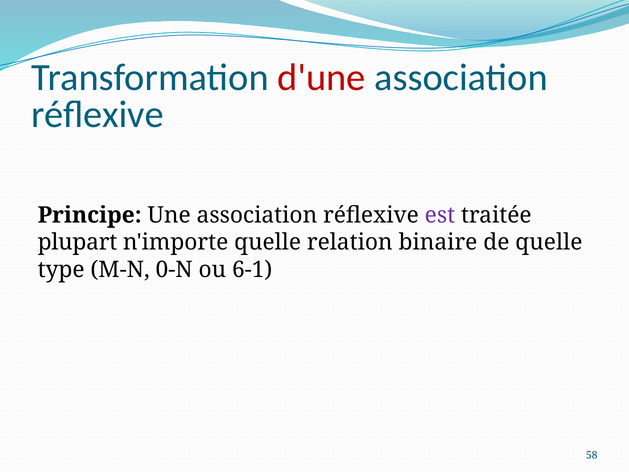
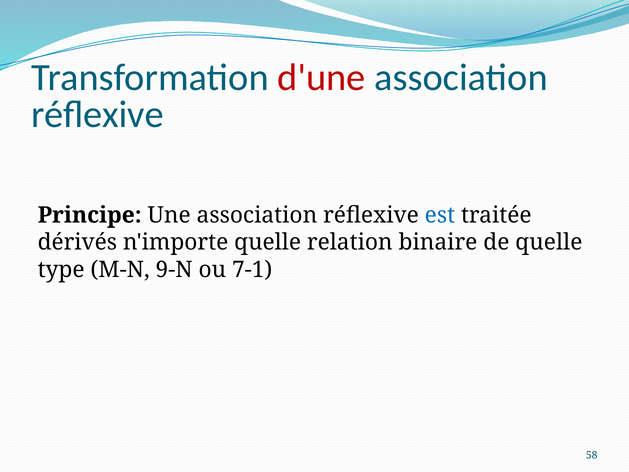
est colour: purple -> blue
plupart: plupart -> dérivés
0-N: 0-N -> 9-N
6-1: 6-1 -> 7-1
